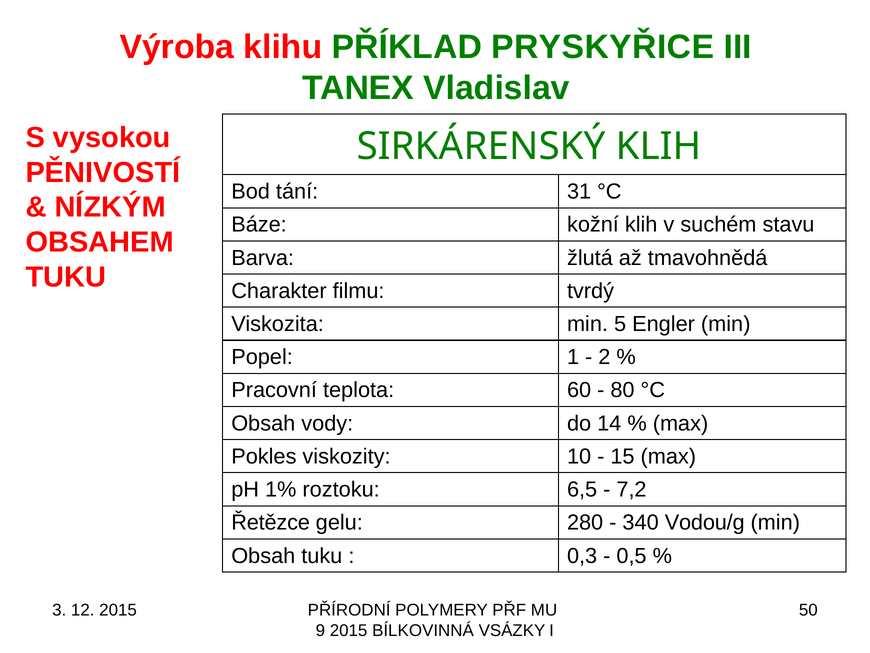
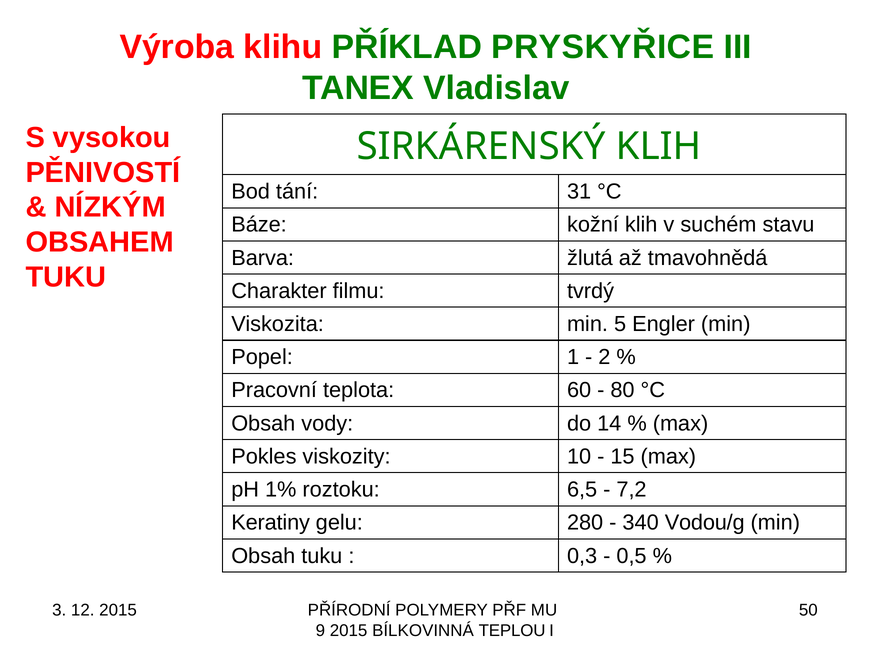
Řetězce: Řetězce -> Keratiny
VSÁZKY: VSÁZKY -> TEPLOU
